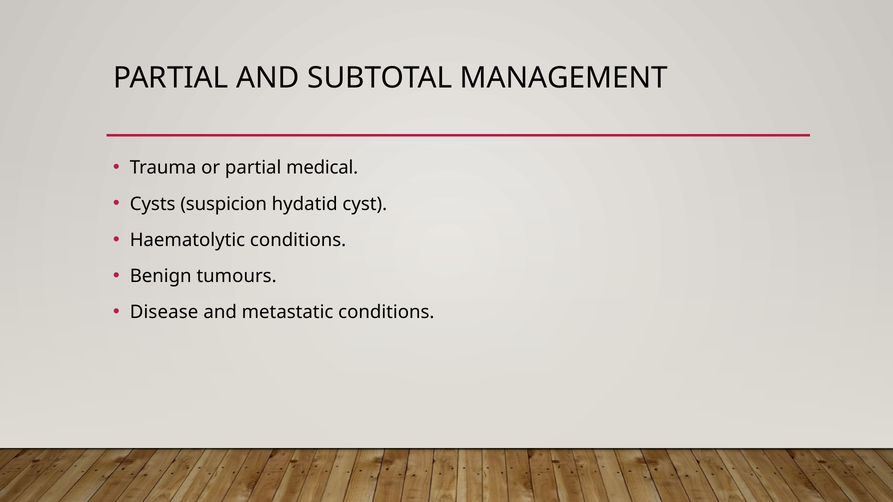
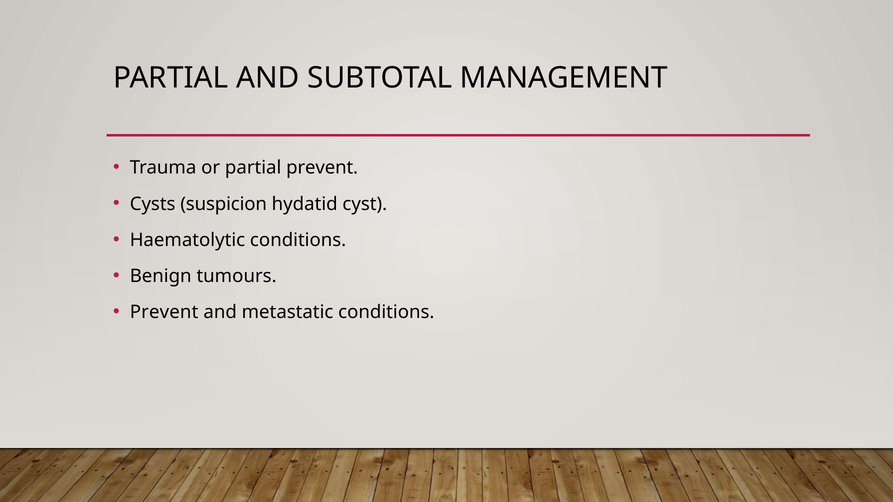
partial medical: medical -> prevent
Disease at (164, 312): Disease -> Prevent
